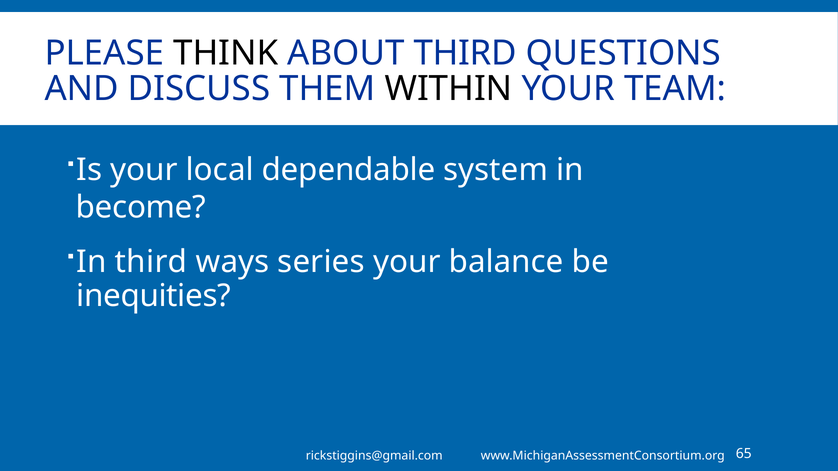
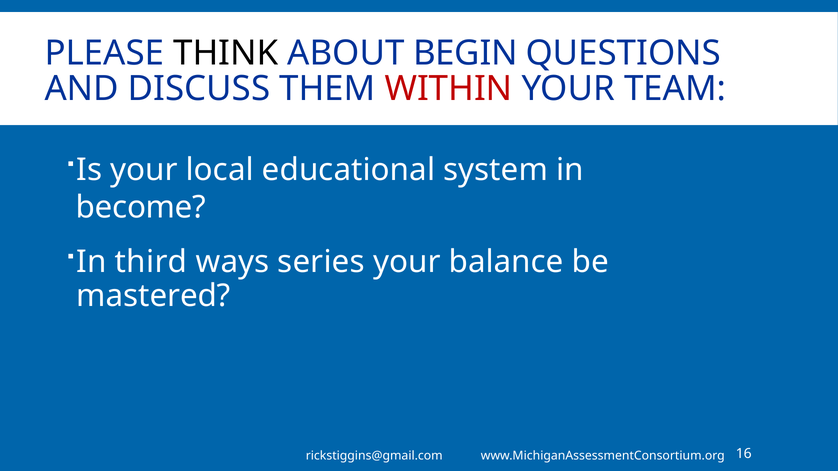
ABOUT THIRD: THIRD -> BEGIN
WITHIN colour: black -> red
dependable: dependable -> educational
inequities: inequities -> mastered
65: 65 -> 16
